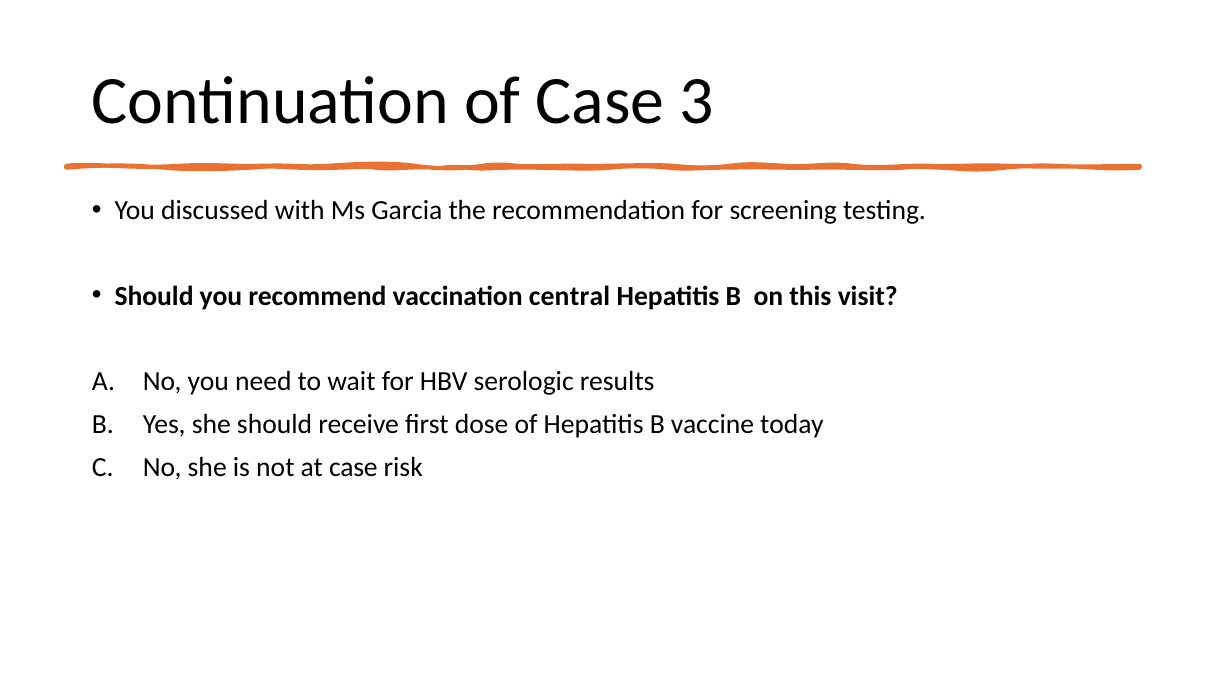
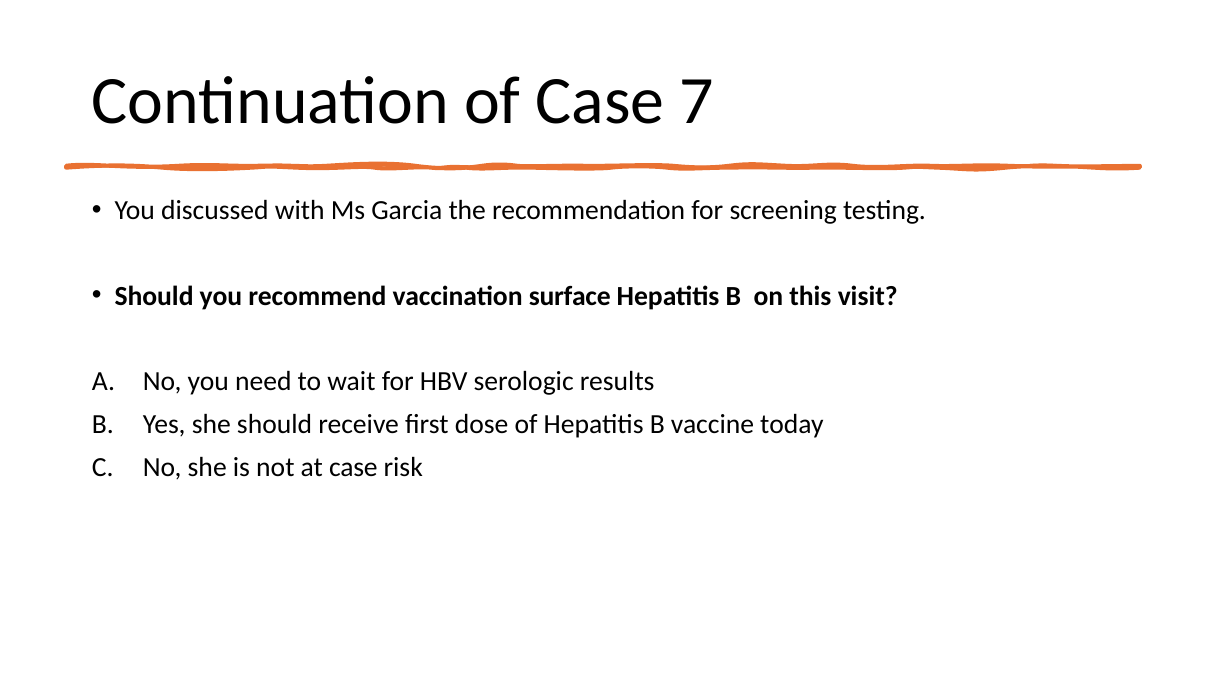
3: 3 -> 7
central: central -> surface
